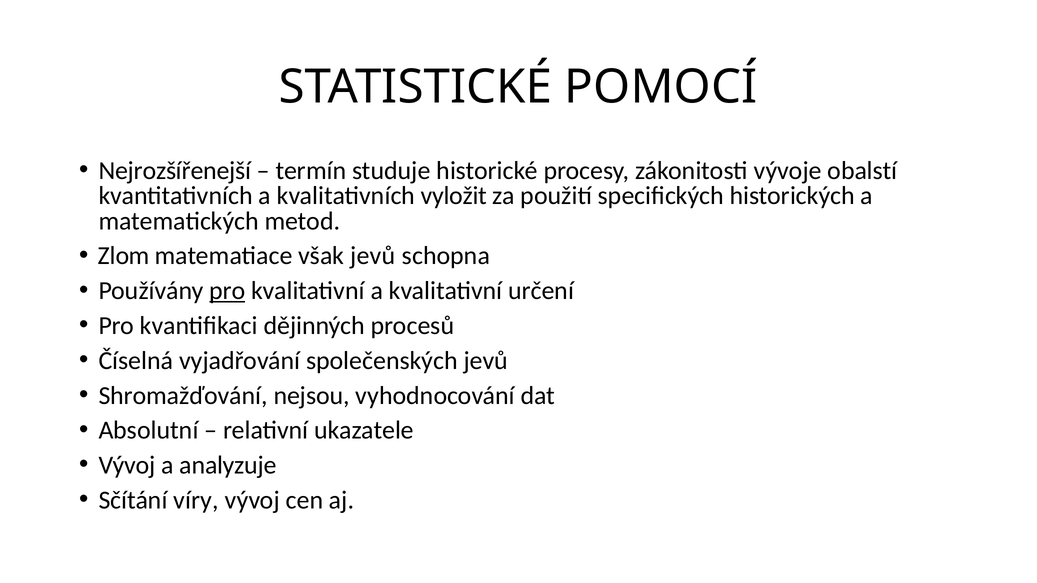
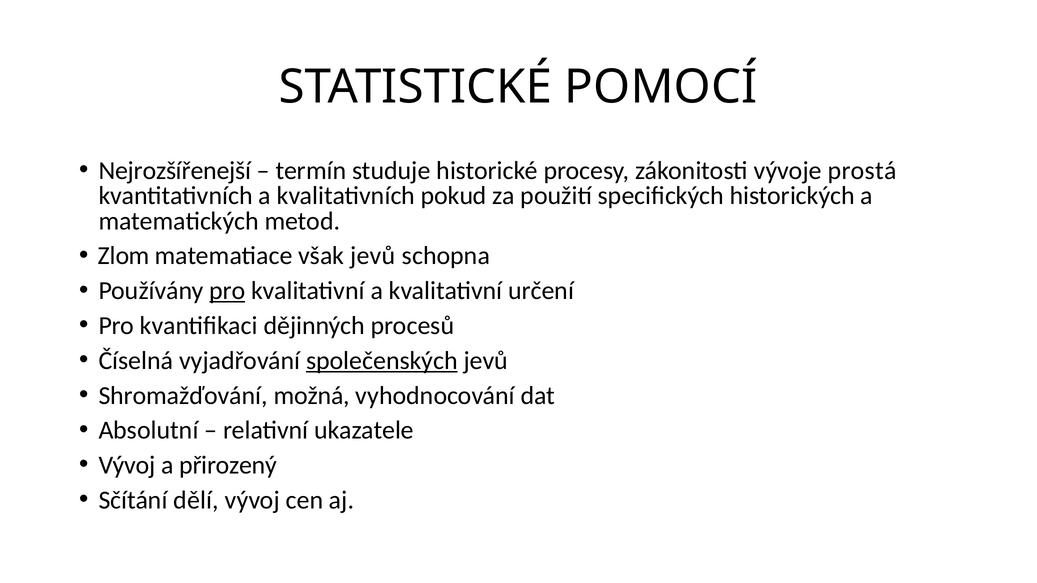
obalstí: obalstí -> prostá
vyložit: vyložit -> pokud
společenských underline: none -> present
nejsou: nejsou -> možná
analyzuje: analyzuje -> přirozený
víry: víry -> dělí
